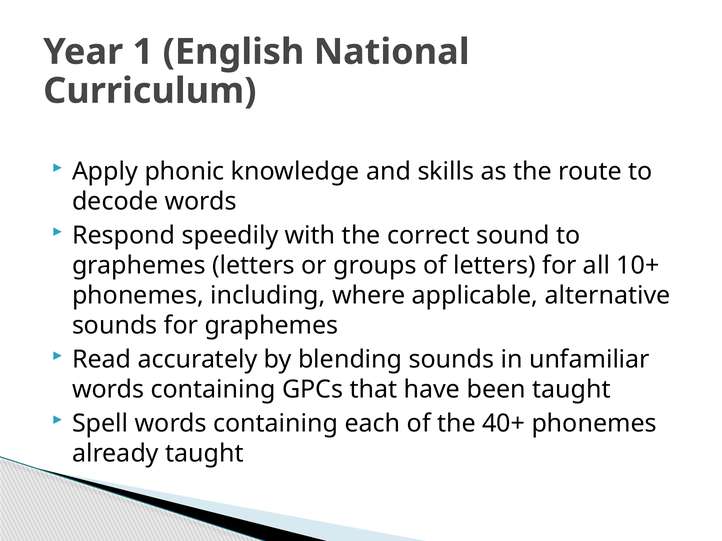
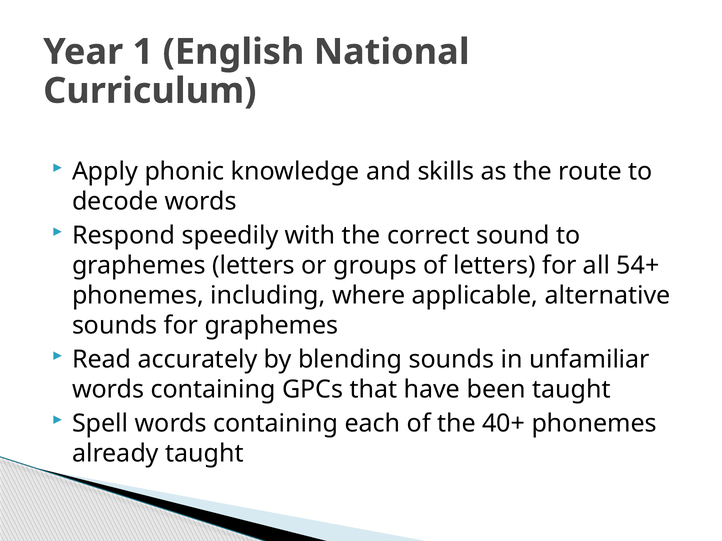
10+: 10+ -> 54+
